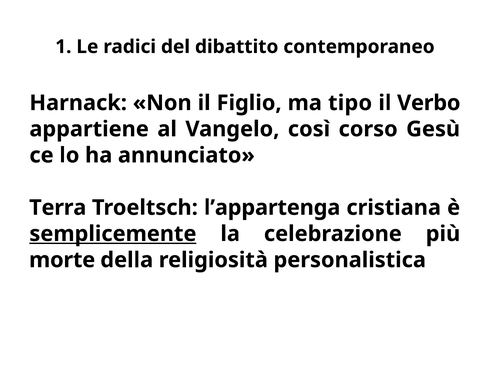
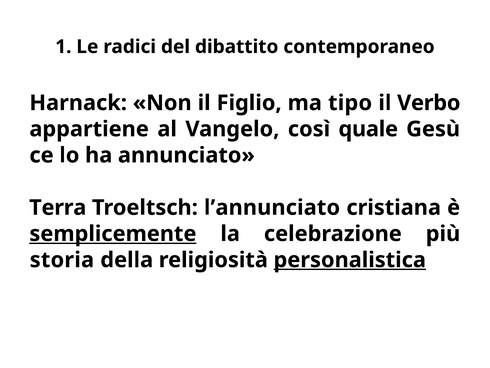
corso: corso -> quale
l’appartenga: l’appartenga -> l’annunciato
morte: morte -> storia
personalistica underline: none -> present
